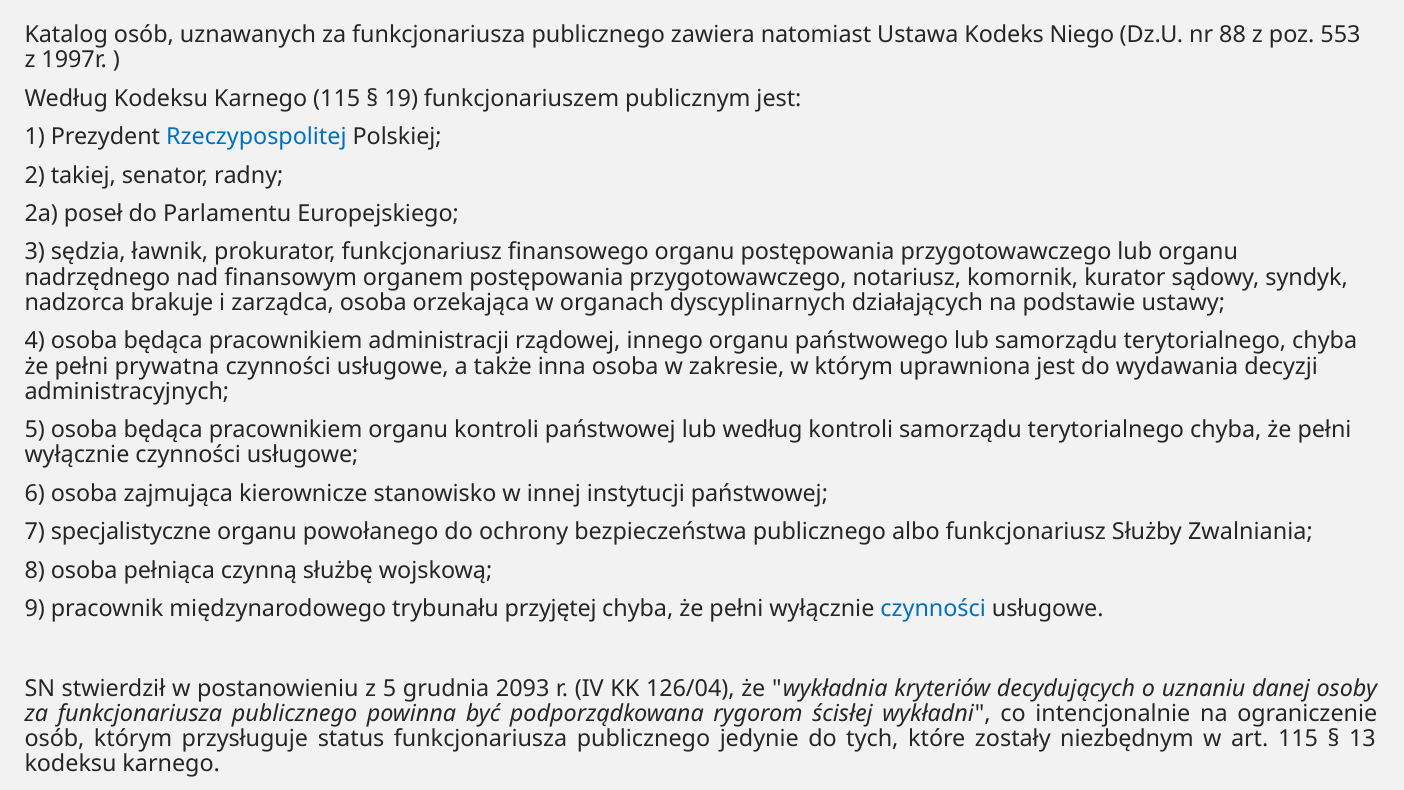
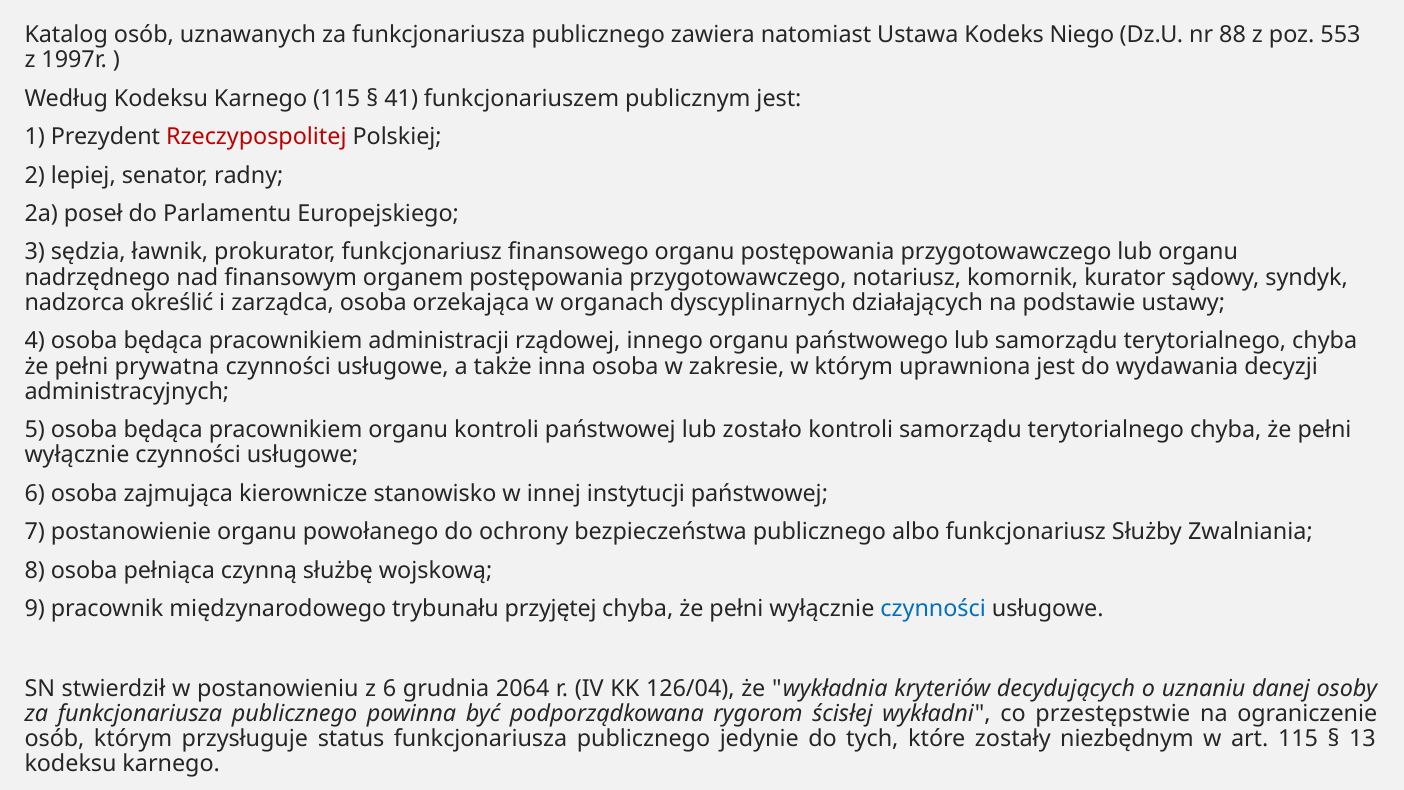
19: 19 -> 41
Rzeczypospolitej colour: blue -> red
takiej: takiej -> lepiej
brakuje: brakuje -> określić
lub według: według -> zostało
specjalistyczne: specjalistyczne -> postanowienie
z 5: 5 -> 6
2093: 2093 -> 2064
intencjonalnie: intencjonalnie -> przestępstwie
